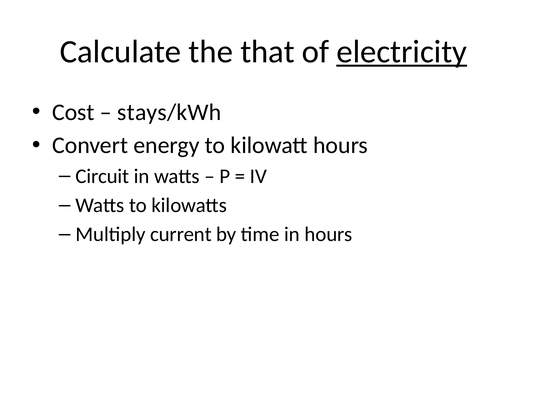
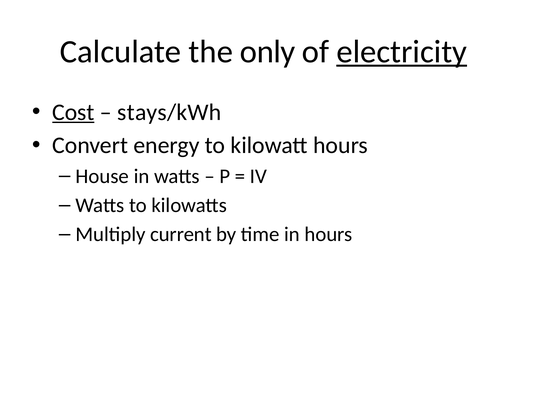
that: that -> only
Cost underline: none -> present
Circuit: Circuit -> House
